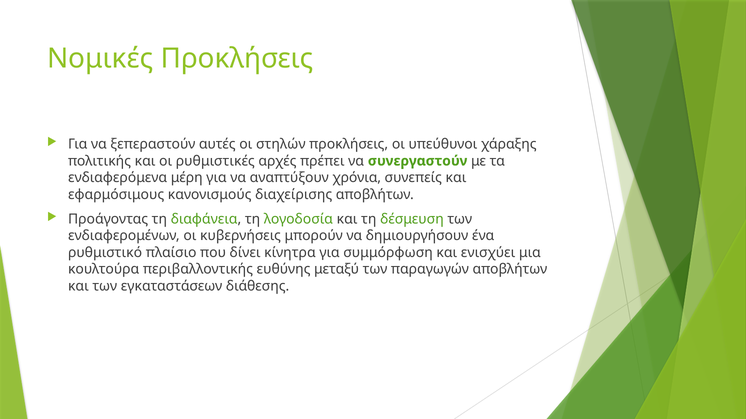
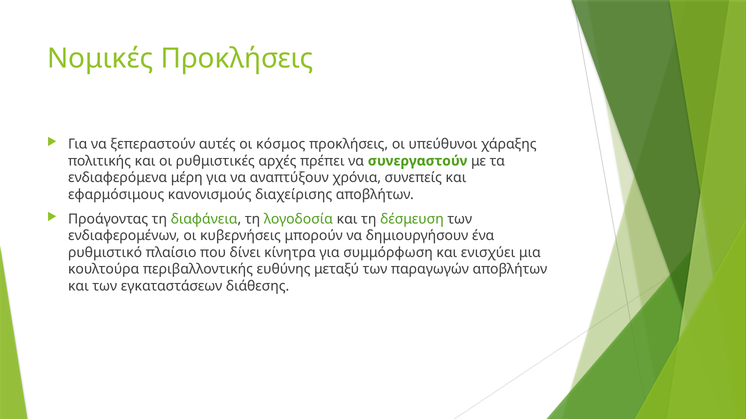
στηλών: στηλών -> κόσμος
